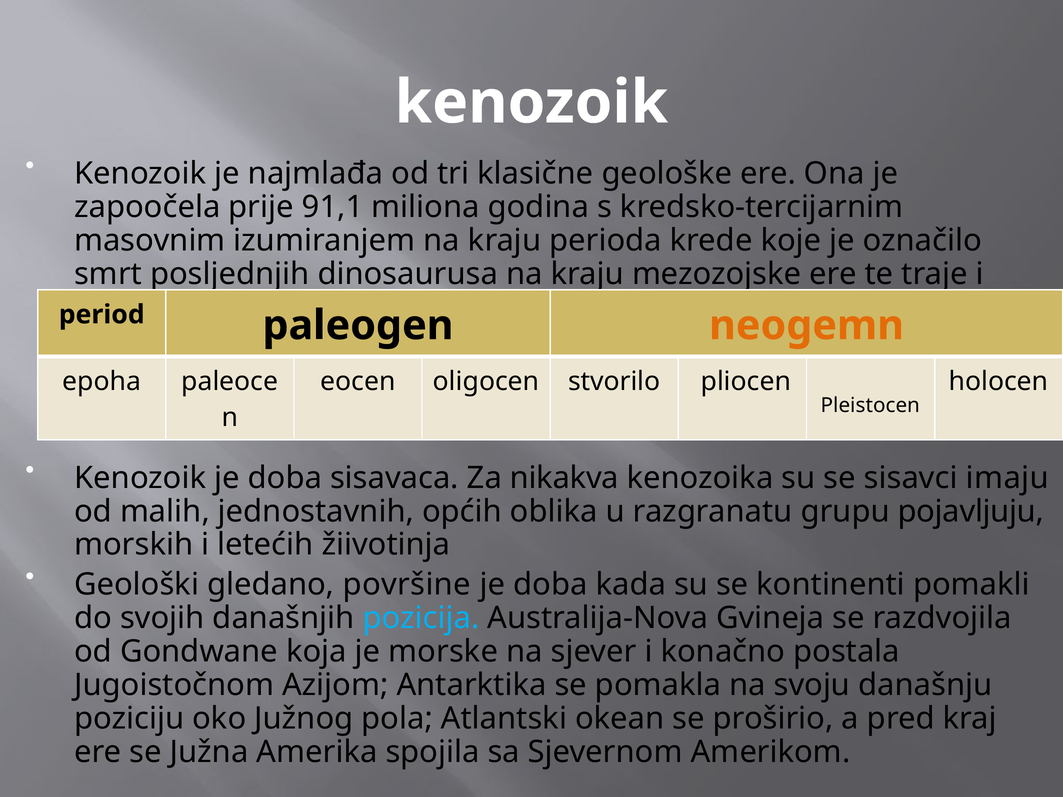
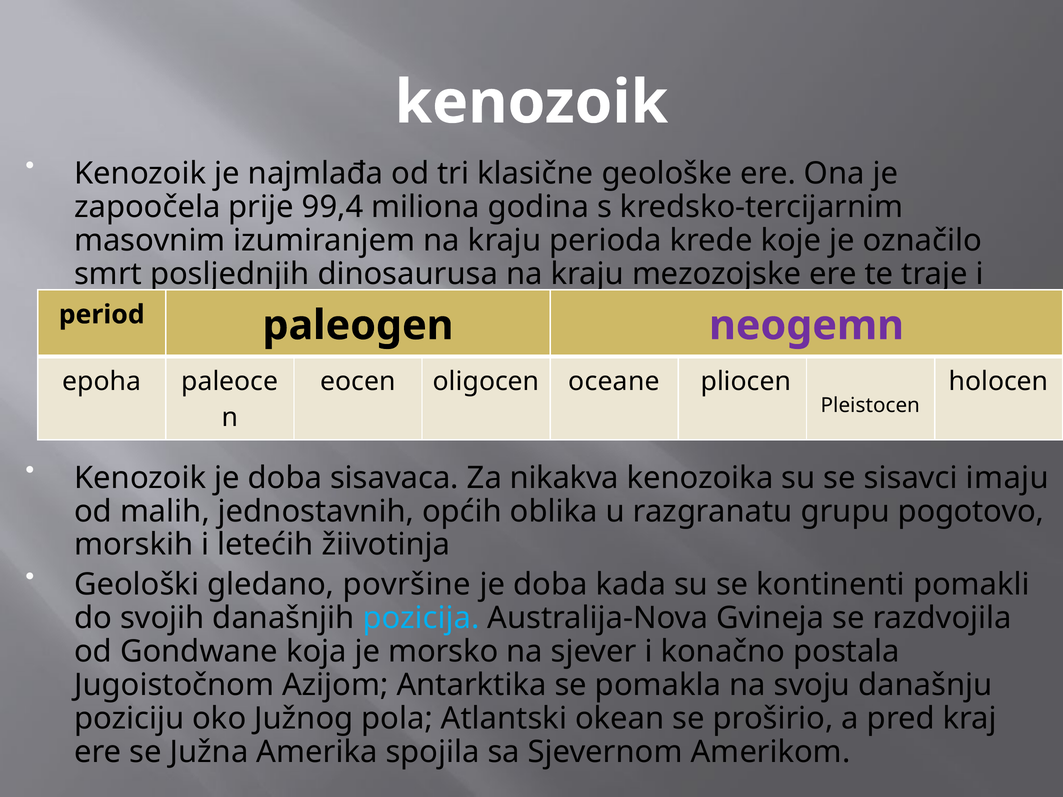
91,1: 91,1 -> 99,4
neogemn colour: orange -> purple
stvorilo: stvorilo -> oceane
pojavljuju: pojavljuju -> pogotovo
morske: morske -> morsko
